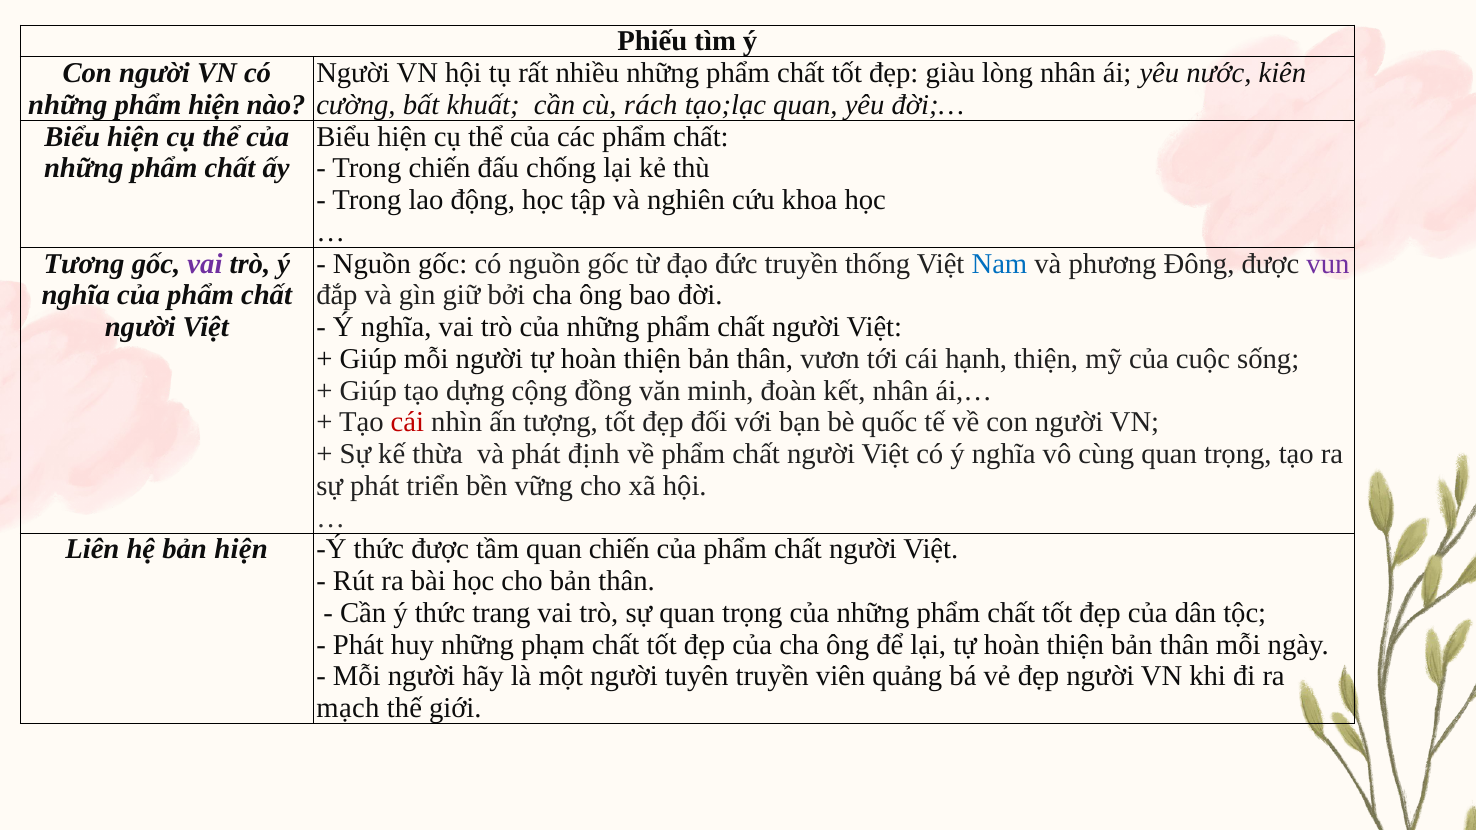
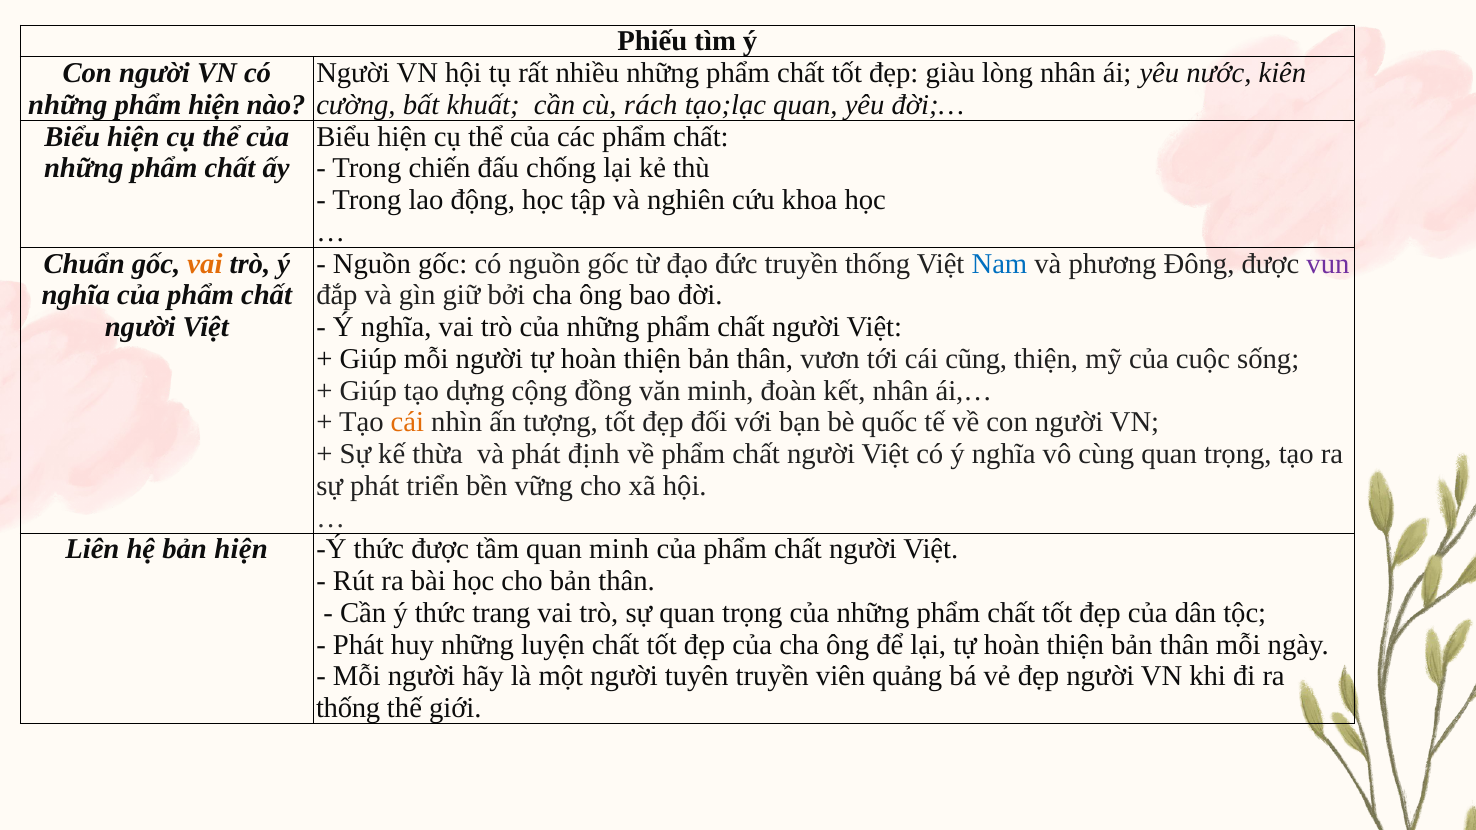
Tương: Tương -> Chuẩn
vai at (205, 264) colour: purple -> orange
hạnh: hạnh -> cũng
cái at (407, 422) colour: red -> orange
quan chiến: chiến -> minh
phạm: phạm -> luyện
mạch at (348, 708): mạch -> thống
